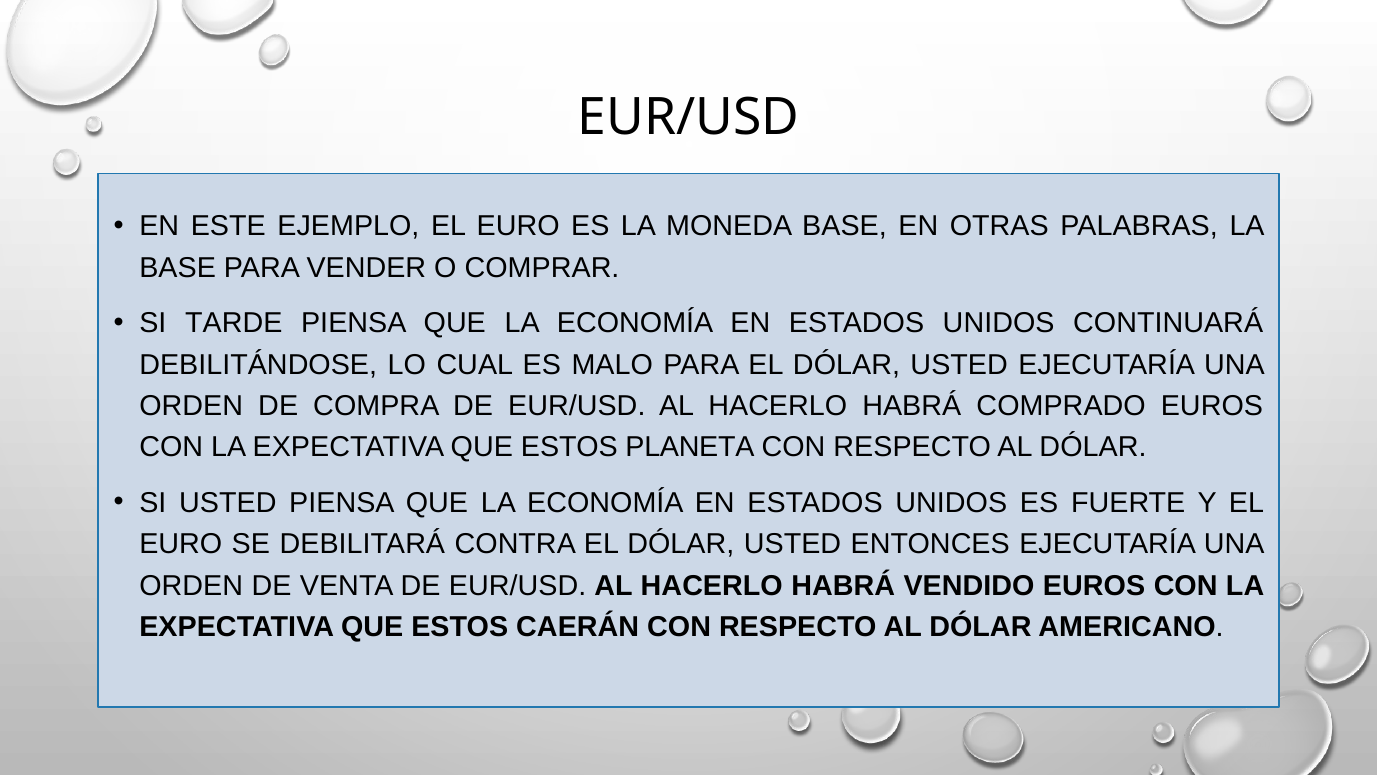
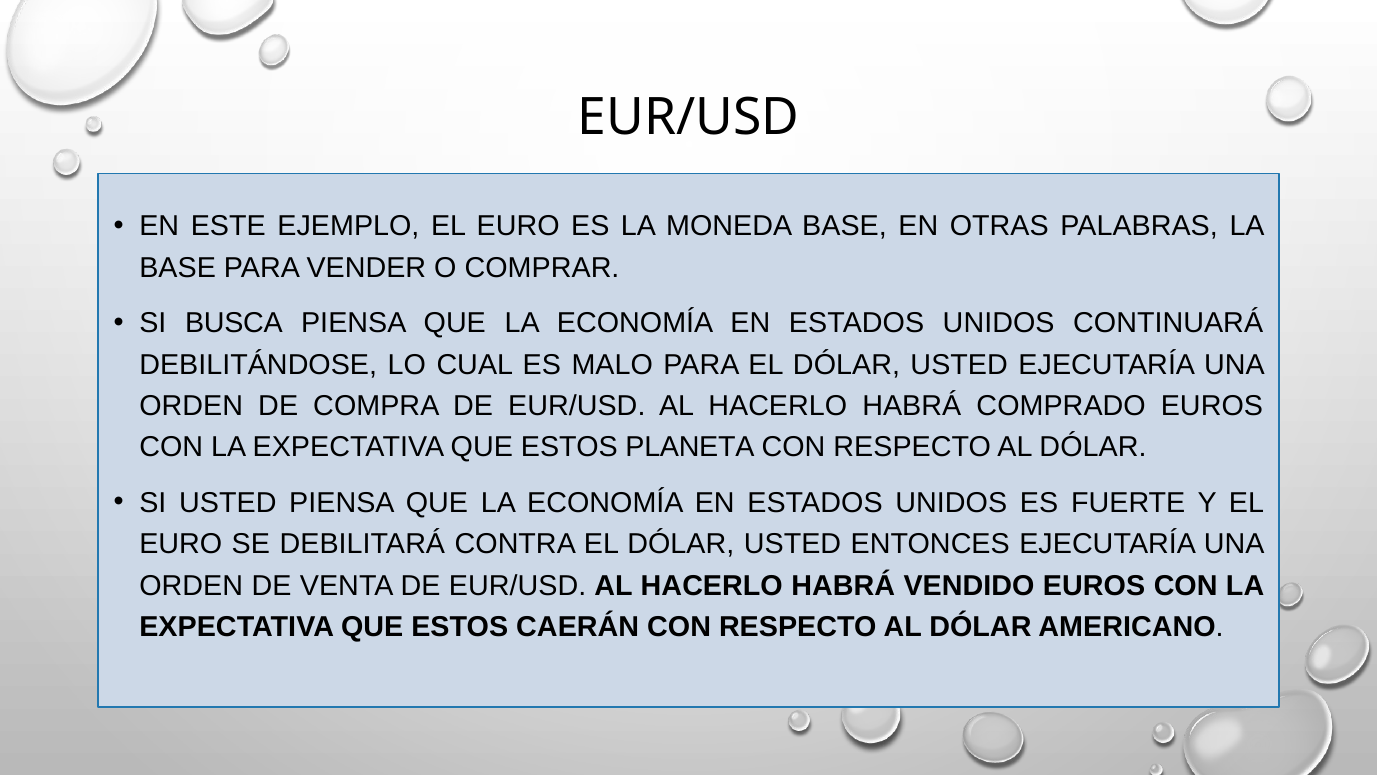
TARDE: TARDE -> BUSCA
